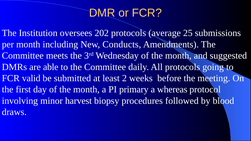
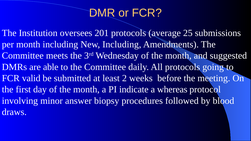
202: 202 -> 201
New Conducts: Conducts -> Including
primary: primary -> indicate
harvest: harvest -> answer
